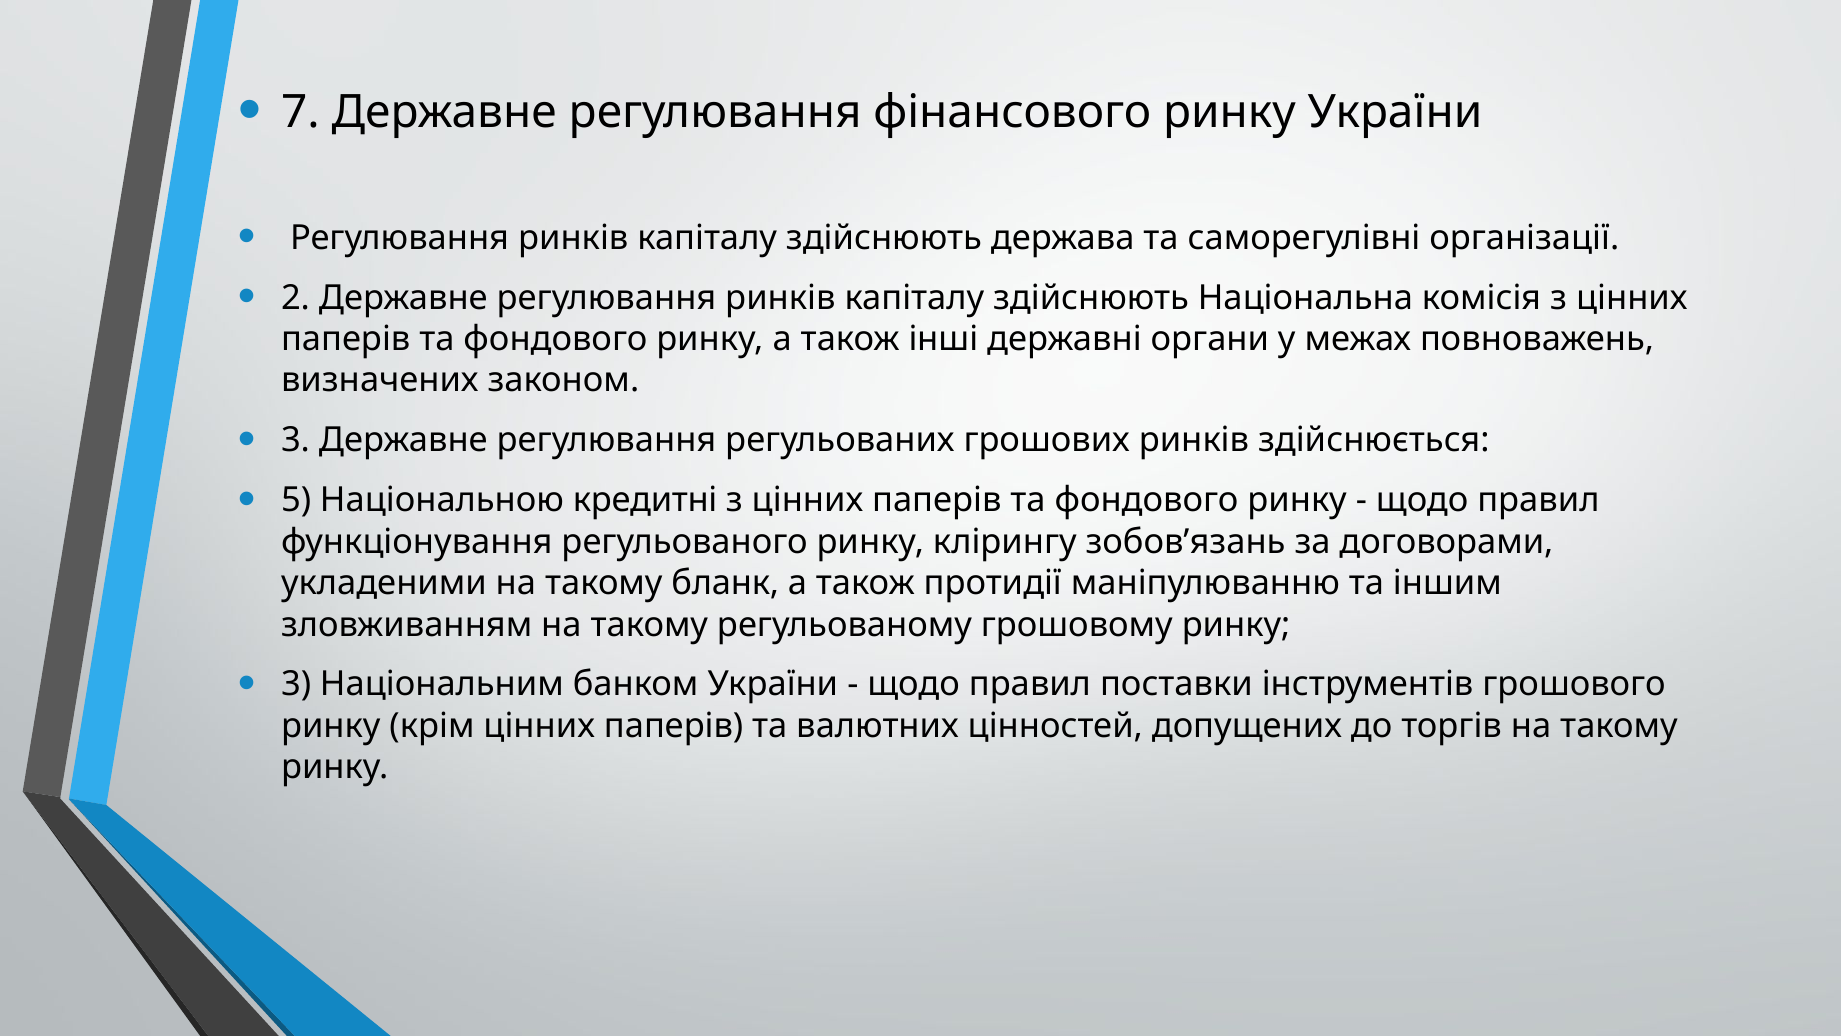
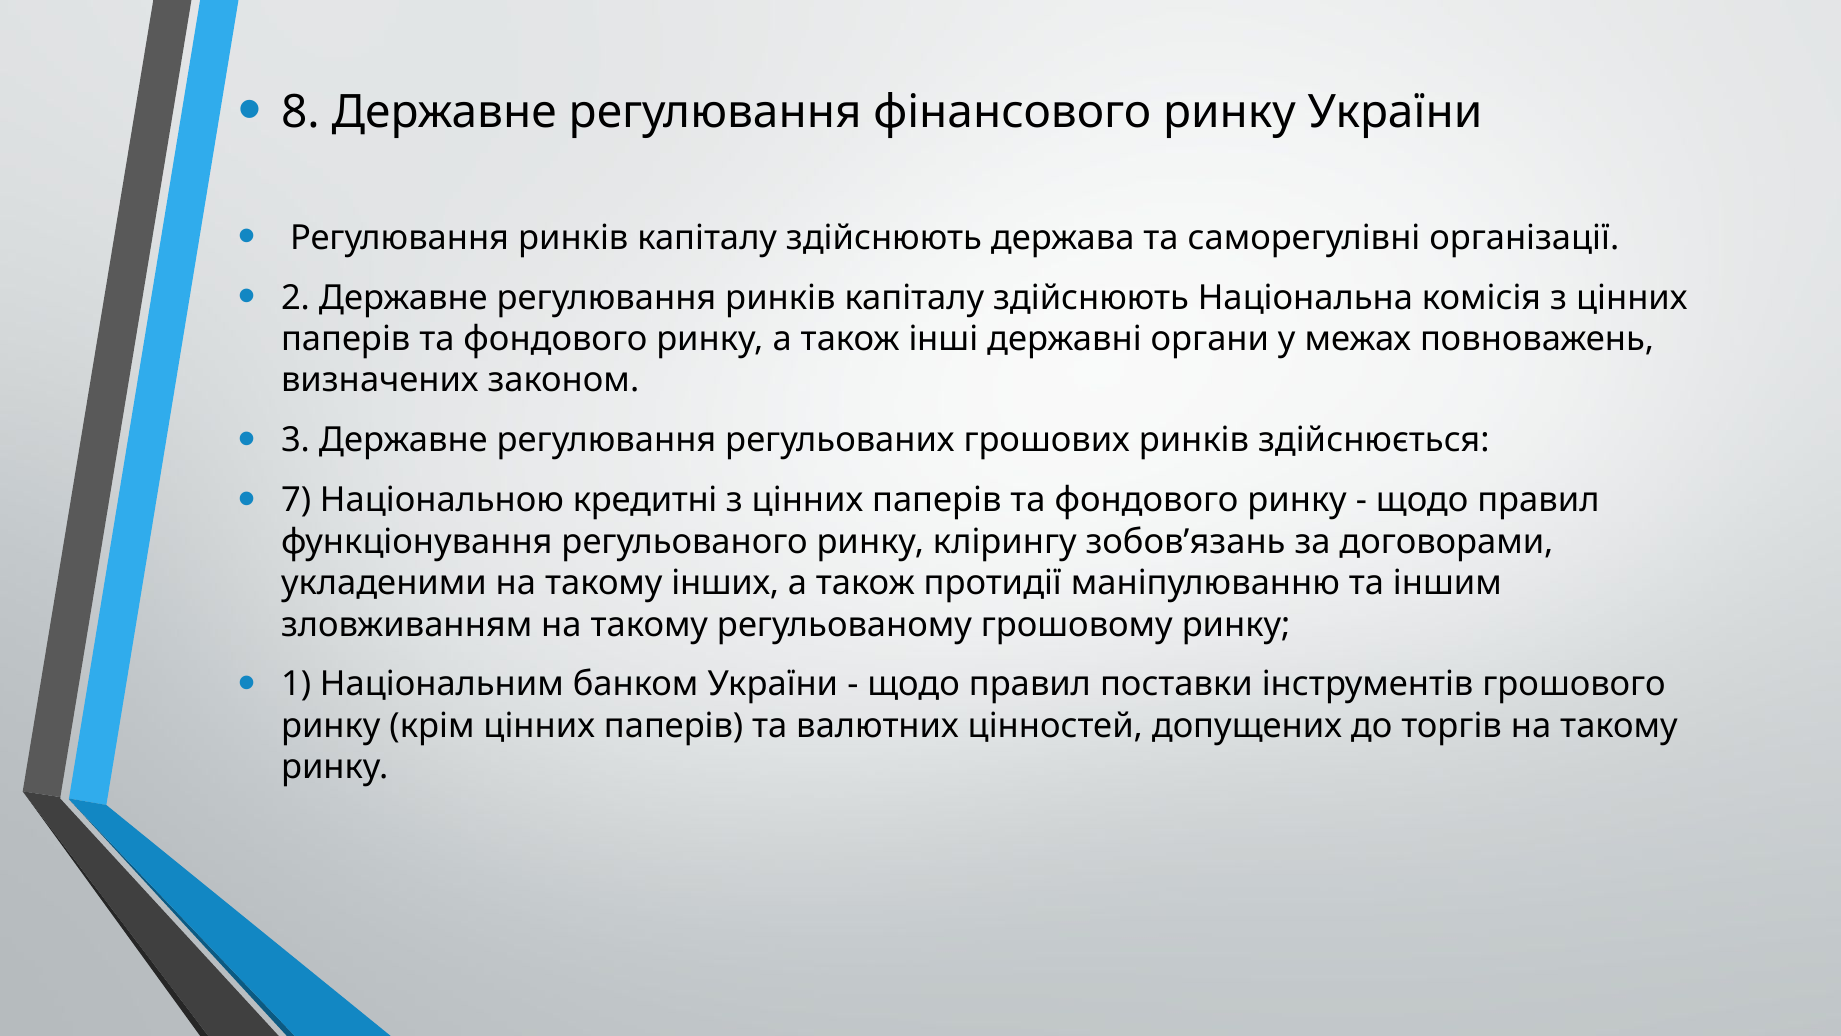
7: 7 -> 8
5: 5 -> 7
бланк: бланк -> інших
3 at (296, 684): 3 -> 1
